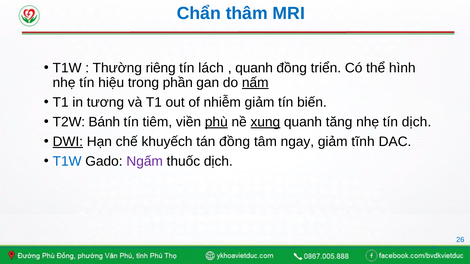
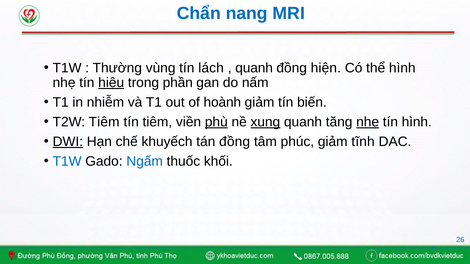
thâm: thâm -> nang
riêng: riêng -> vùng
triển: triển -> hiện
hiệu underline: none -> present
nấm underline: present -> none
tương: tương -> nhiễm
nhiễm: nhiễm -> hoành
T2W Bánh: Bánh -> Tiêm
nhẹ at (368, 122) underline: none -> present
tín dịch: dịch -> hình
ngay: ngay -> phúc
Ngấm colour: purple -> blue
thuốc dịch: dịch -> khối
